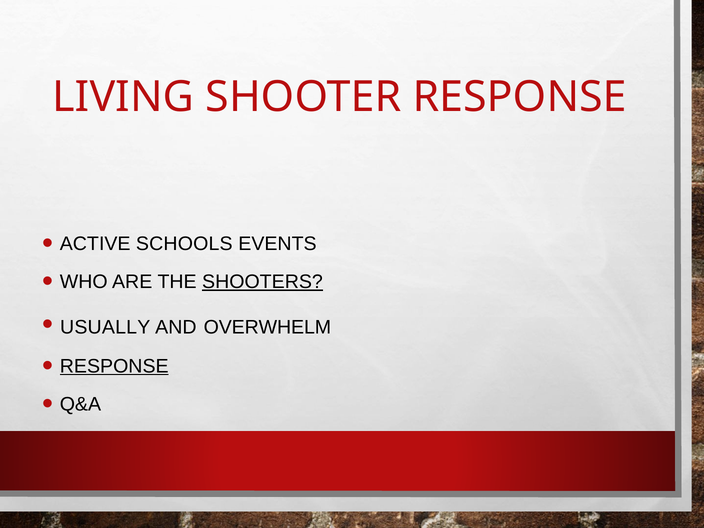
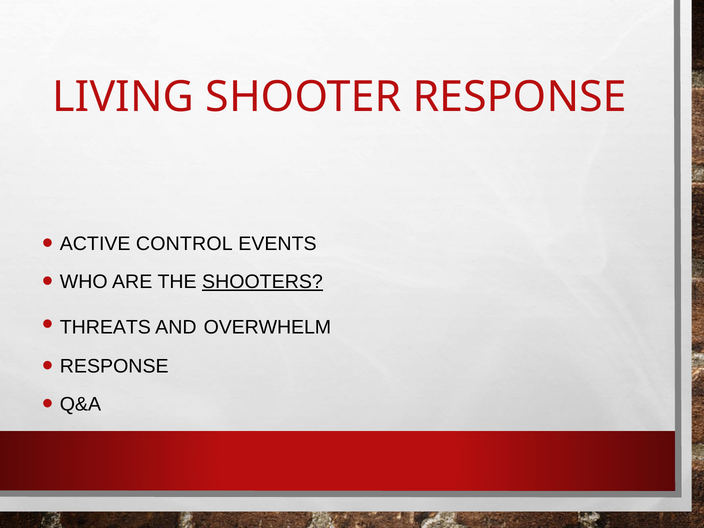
SCHOOLS: SCHOOLS -> CONTROL
USUALLY: USUALLY -> THREATS
RESPONSE at (114, 366) underline: present -> none
